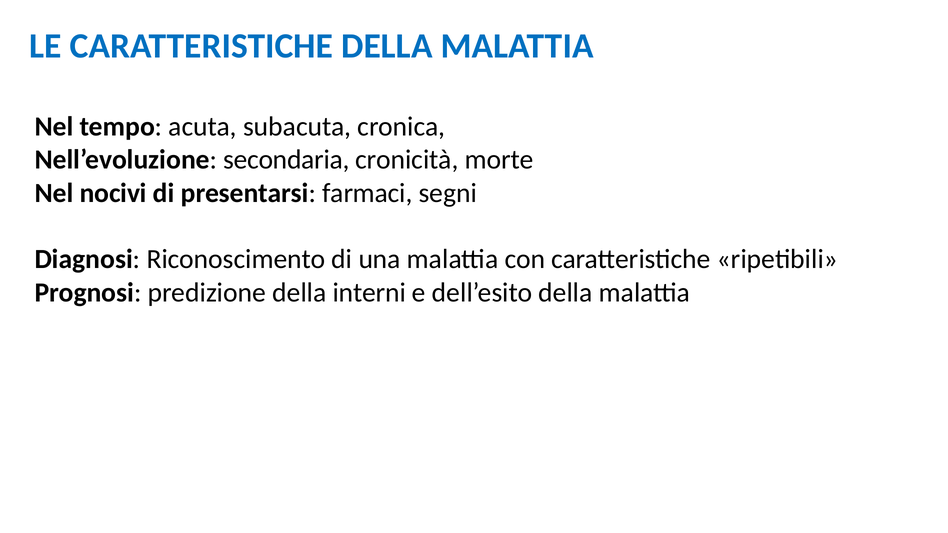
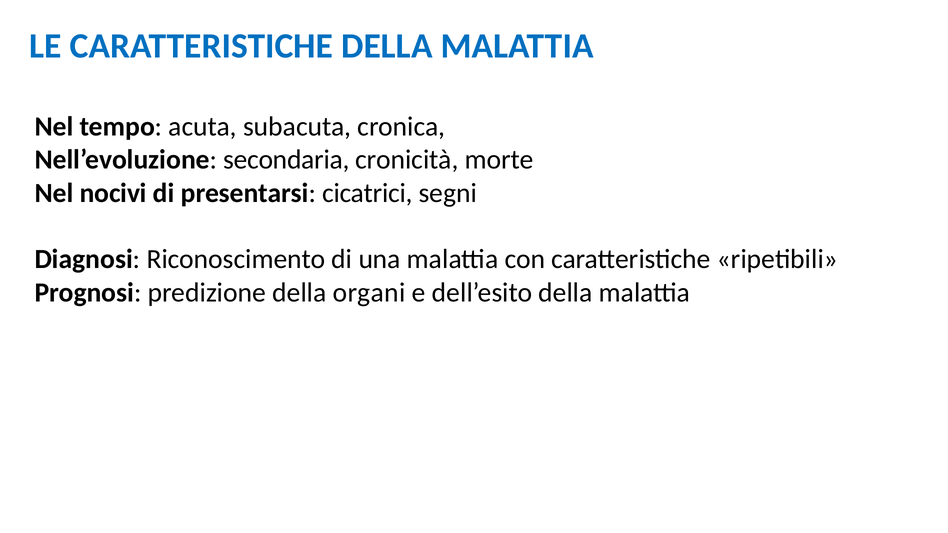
farmaci: farmaci -> cicatrici
interni: interni -> organi
